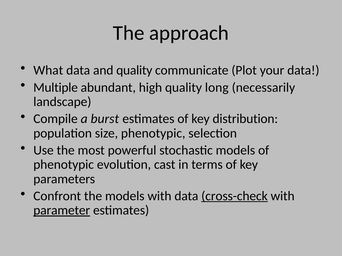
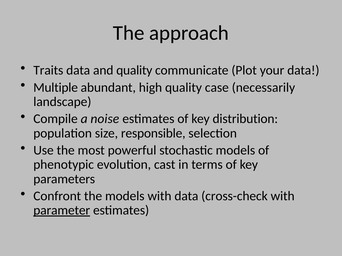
What: What -> Traits
long: long -> case
burst: burst -> noise
size phenotypic: phenotypic -> responsible
cross-check underline: present -> none
